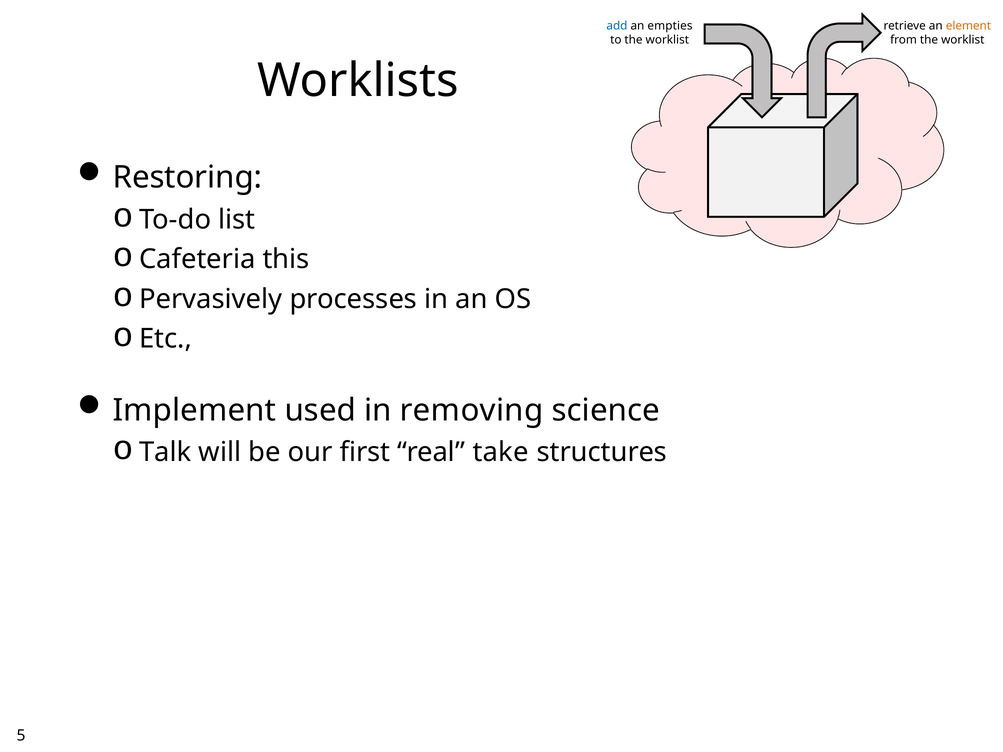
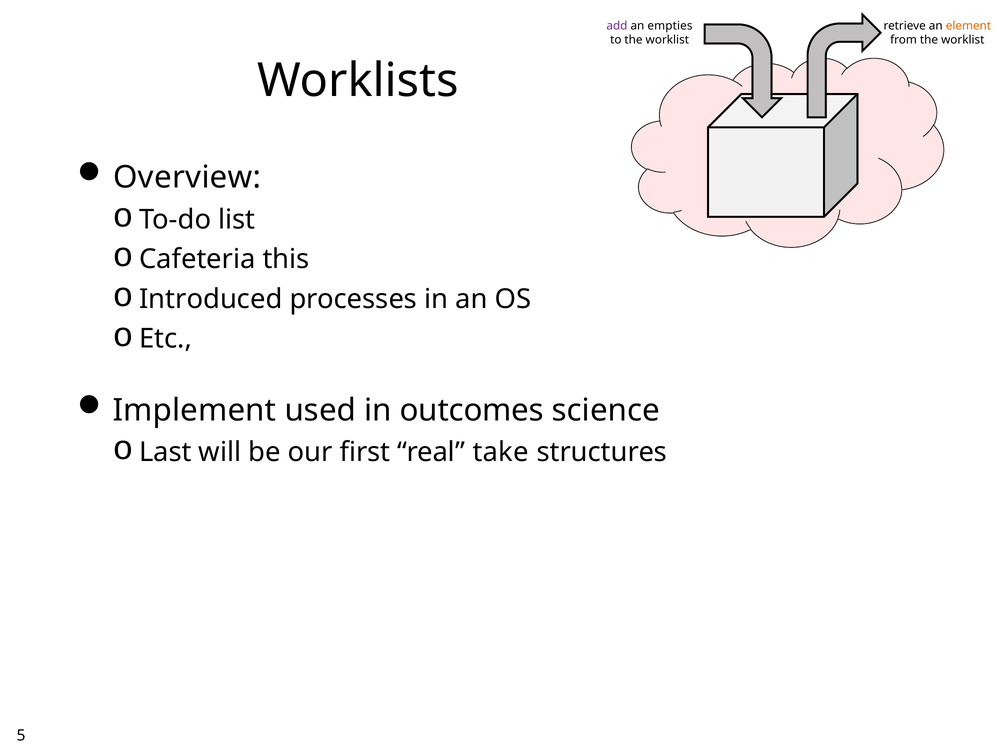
add colour: blue -> purple
Restoring: Restoring -> Overview
Pervasively: Pervasively -> Introduced
removing: removing -> outcomes
Talk: Talk -> Last
